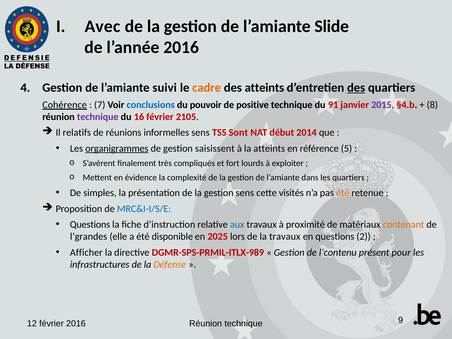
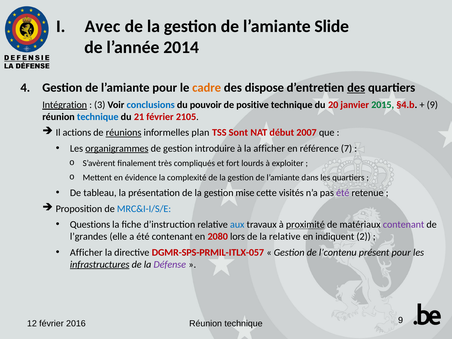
l’année 2016: 2016 -> 2014
l’amiante suivi: suivi -> pour
des atteints: atteints -> dispose
Cohérence: Cohérence -> Intégration
7: 7 -> 3
91: 91 -> 20
2015 colour: purple -> green
8 at (432, 105): 8 -> 9
technique at (98, 117) colour: purple -> blue
16: 16 -> 21
relatifs: relatifs -> actions
réunions underline: none -> present
informelles sens: sens -> plan
2014: 2014 -> 2007
saisissent: saisissent -> introduire
la atteints: atteints -> afficher
5: 5 -> 7
simples: simples -> tableau
gestion sens: sens -> mise
été at (343, 193) colour: orange -> purple
proximité underline: none -> present
contenant at (404, 225) colour: orange -> purple
été disponible: disponible -> contenant
2025: 2025 -> 2080
la travaux: travaux -> relative
en questions: questions -> indiquent
DGMR-SPS-PRMIL-ITLX-989: DGMR-SPS-PRMIL-ITLX-989 -> DGMR-SPS-PRMIL-ITLX-057
infrastructures underline: none -> present
Défense colour: orange -> purple
